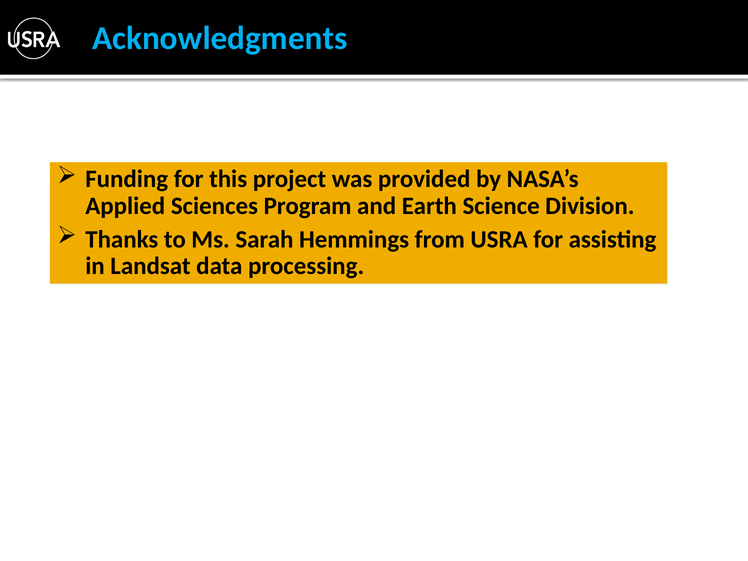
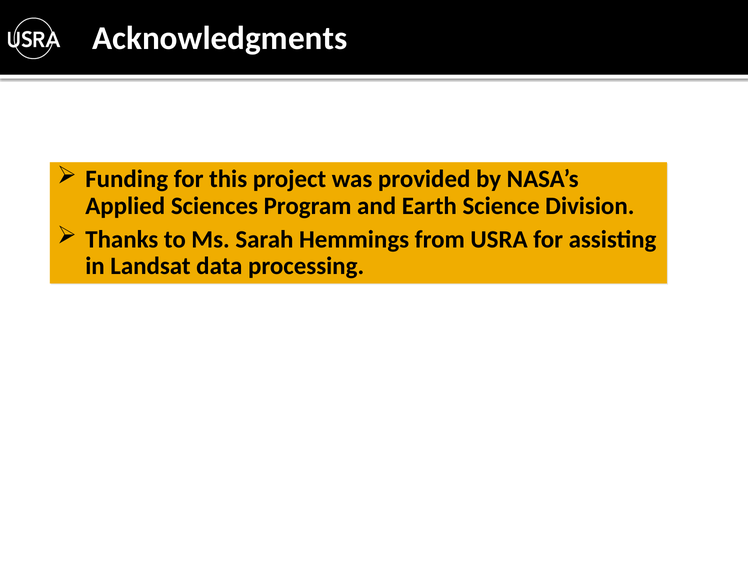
Acknowledgments colour: light blue -> white
